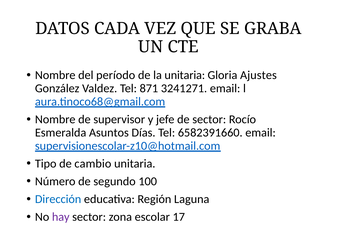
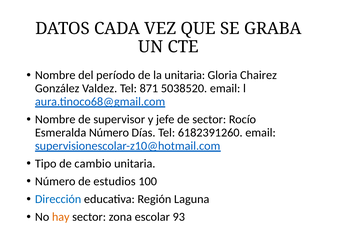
Ajustes: Ajustes -> Chairez
3241271: 3241271 -> 5038520
Esmeralda Asuntos: Asuntos -> Número
6582391660: 6582391660 -> 6182391260
segundo: segundo -> estudios
hay colour: purple -> orange
17: 17 -> 93
